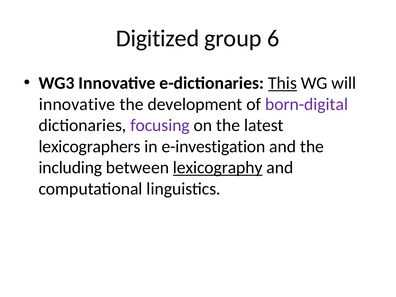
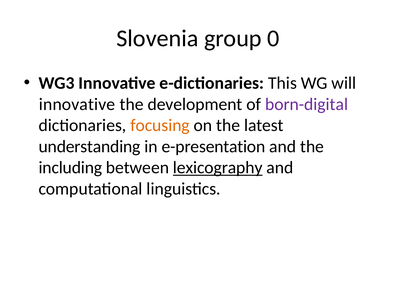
Digitized: Digitized -> Slovenia
6: 6 -> 0
This underline: present -> none
focusing colour: purple -> orange
lexicographers: lexicographers -> understanding
e-investigation: e-investigation -> e-presentation
